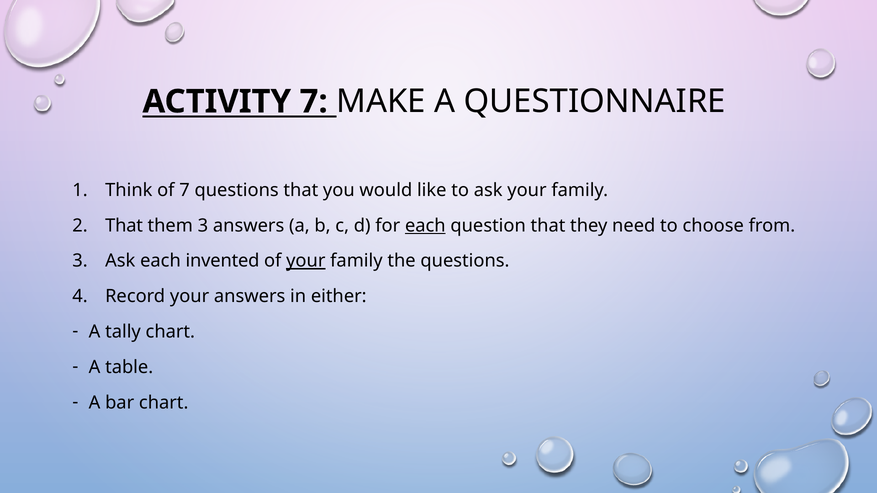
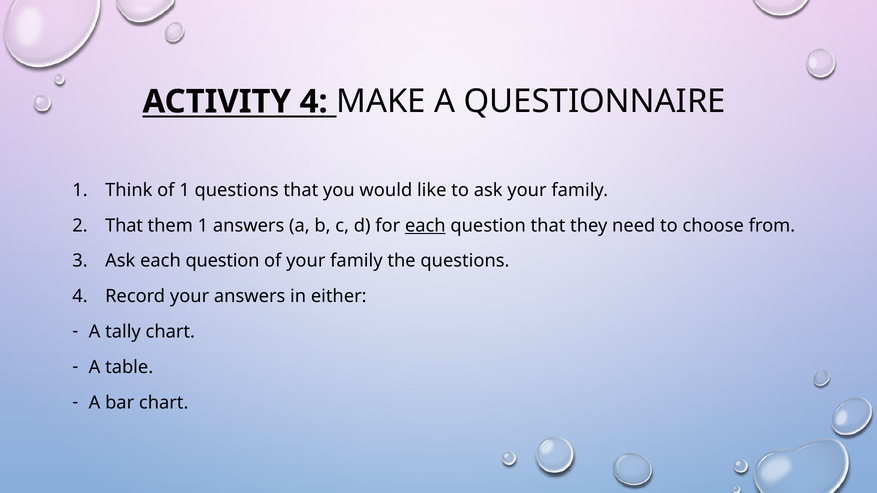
ACTIVITY 7: 7 -> 4
of 7: 7 -> 1
them 3: 3 -> 1
Ask each invented: invented -> question
your at (306, 261) underline: present -> none
